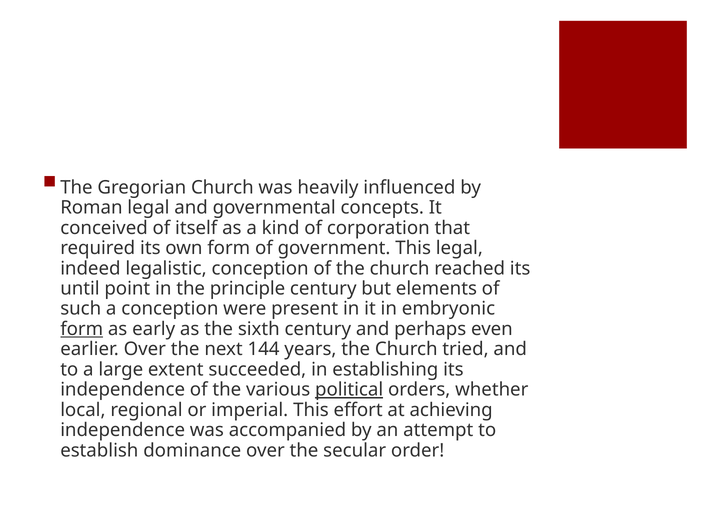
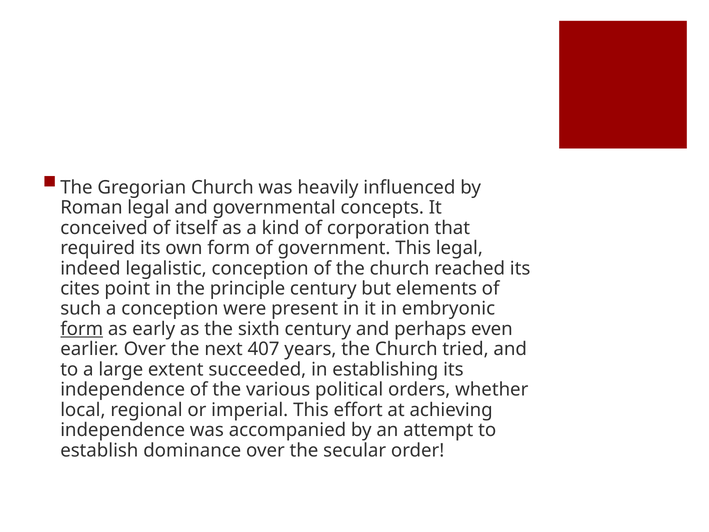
until: until -> cites
144: 144 -> 407
political underline: present -> none
